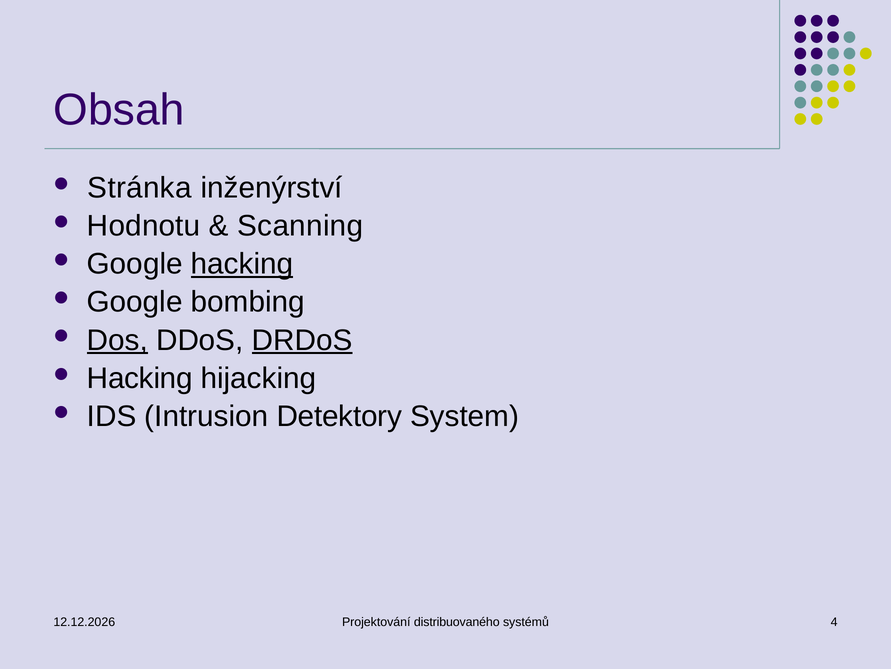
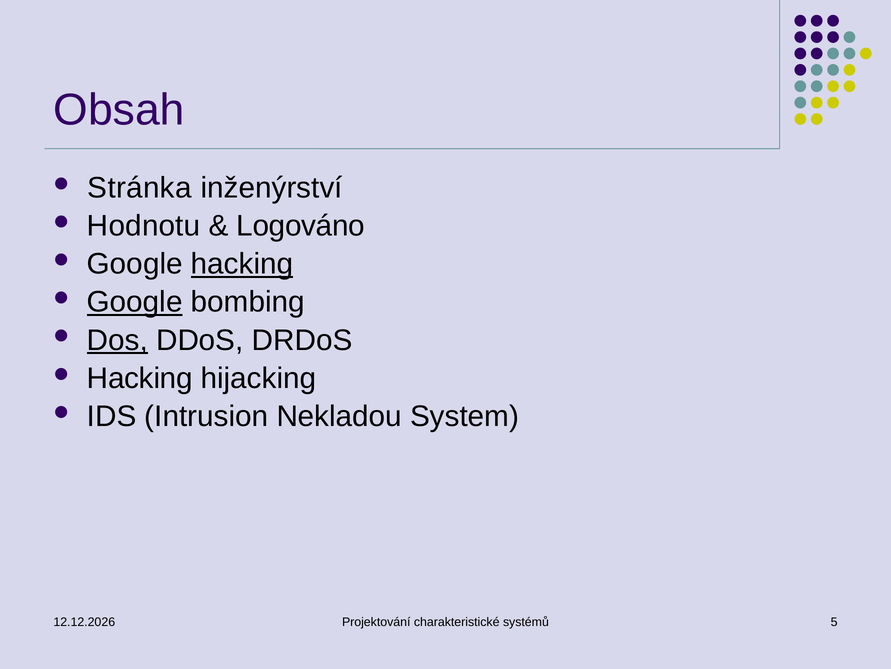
Scanning: Scanning -> Logováno
Google at (135, 302) underline: none -> present
DRDoS underline: present -> none
Detektory: Detektory -> Nekladou
distribuovaného: distribuovaného -> charakteristické
4: 4 -> 5
